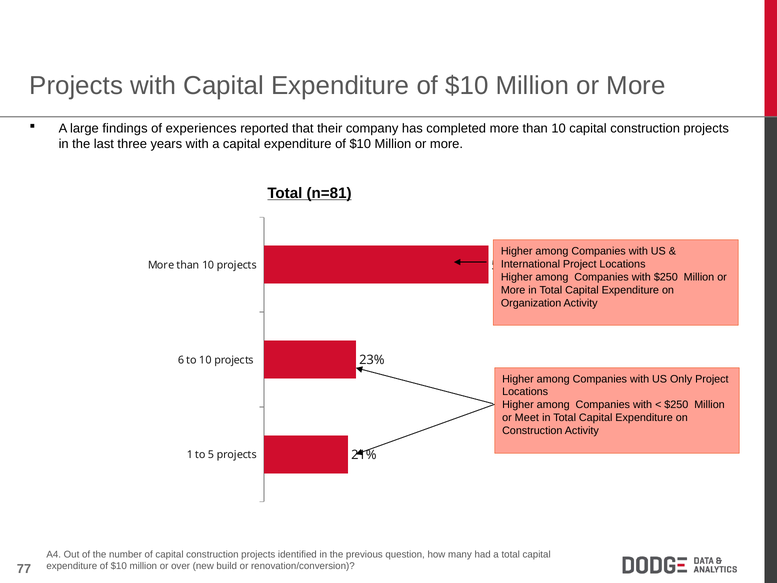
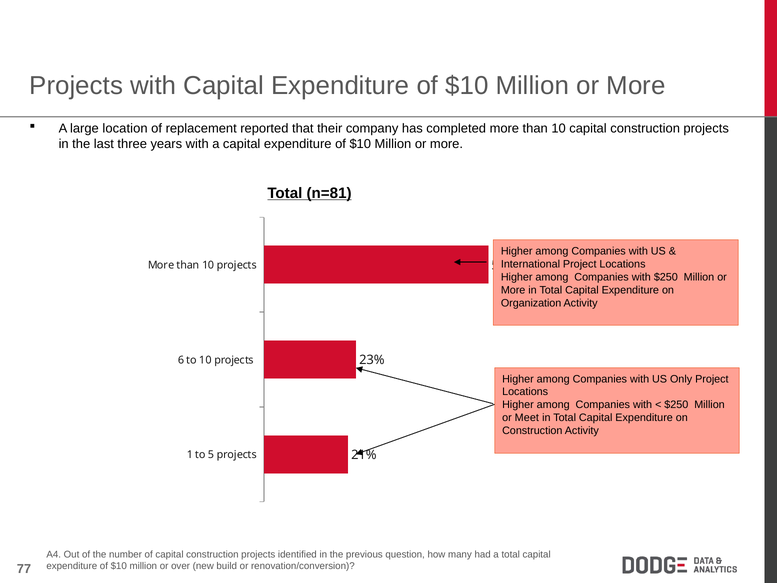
findings: findings -> location
experiences: experiences -> replacement
